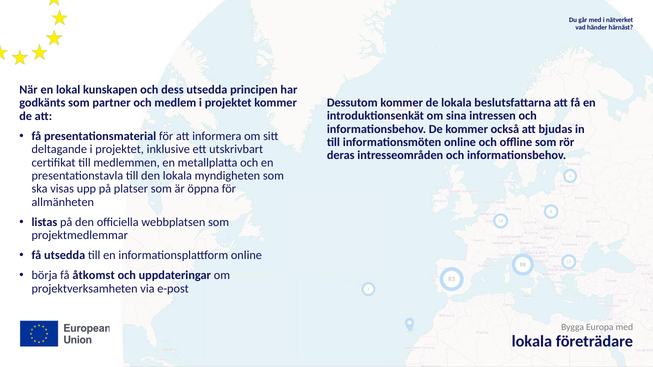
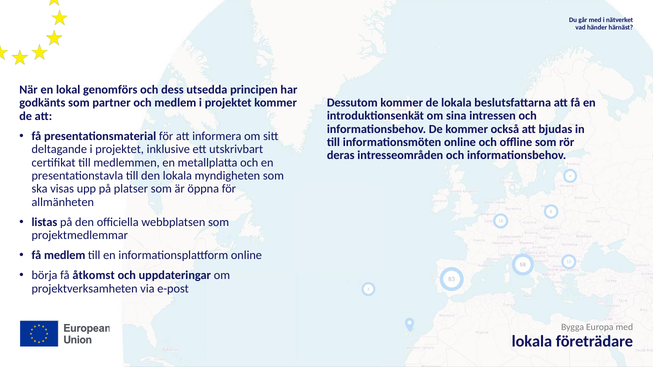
kunskapen: kunskapen -> genomförs
få utsedda: utsedda -> medlem
